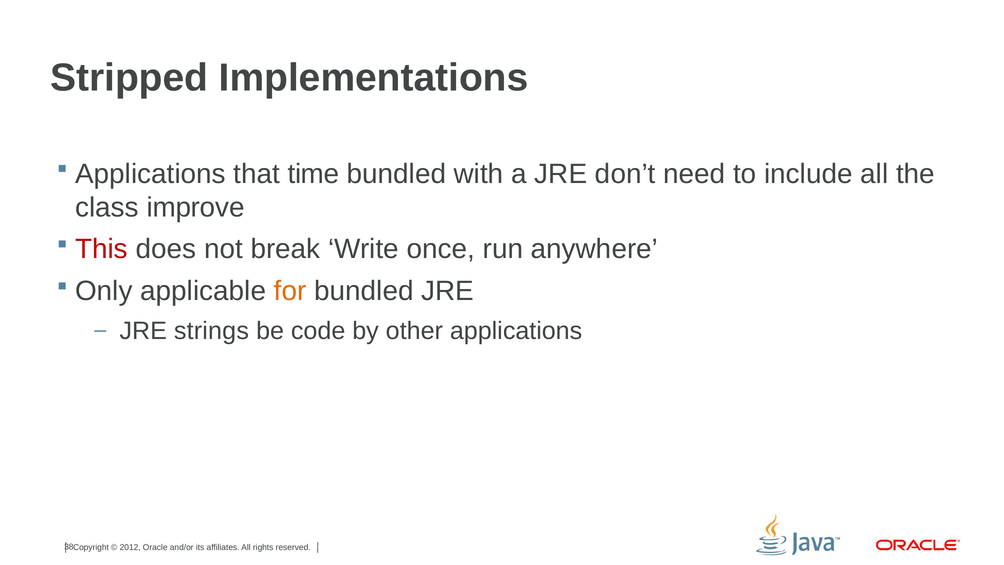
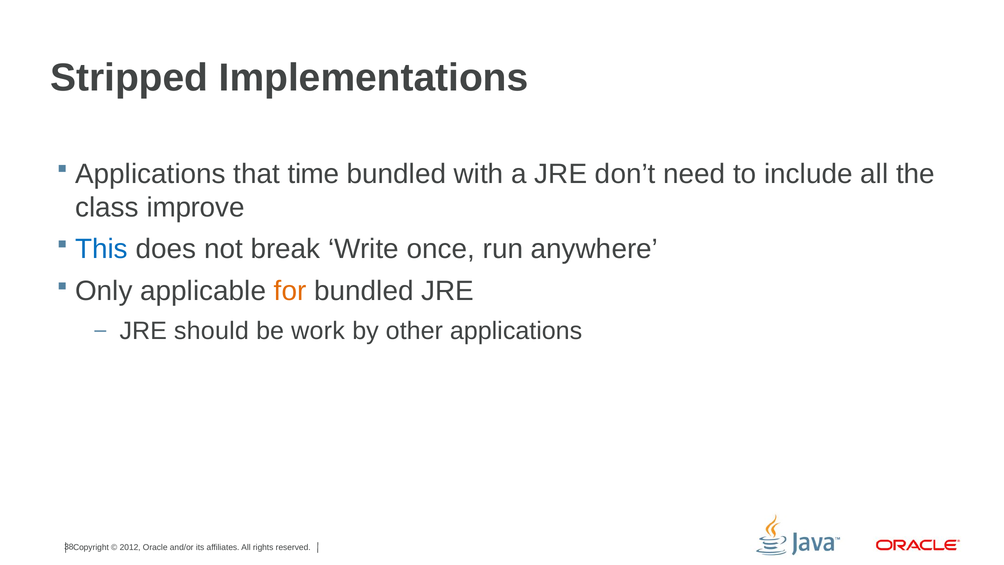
This colour: red -> blue
strings: strings -> should
code: code -> work
